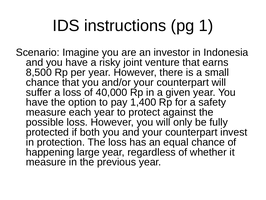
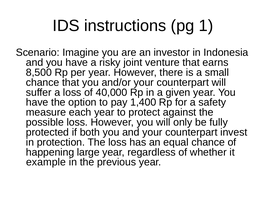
measure at (46, 162): measure -> example
